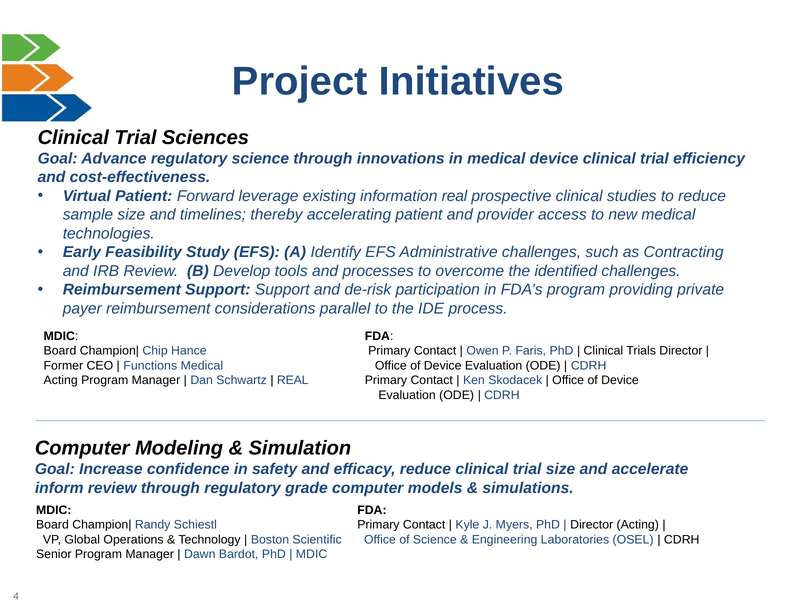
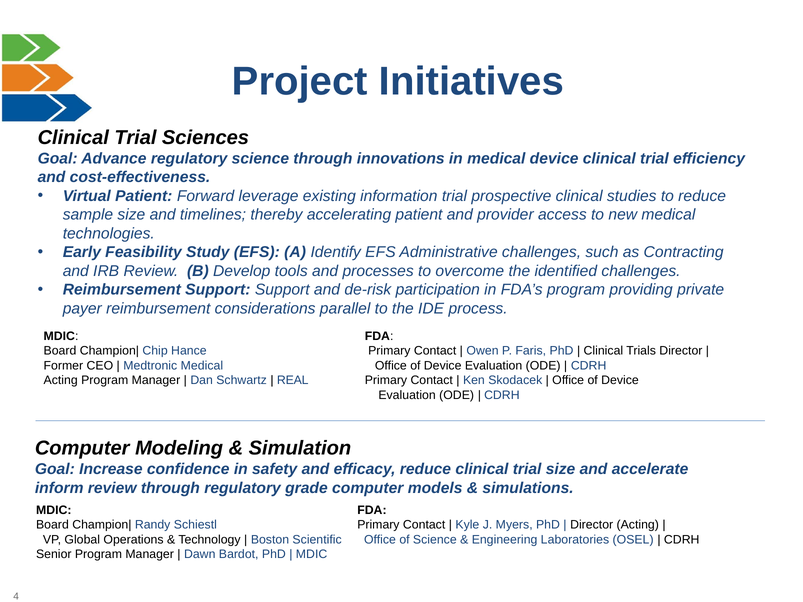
information real: real -> trial
Functions: Functions -> Medtronic
